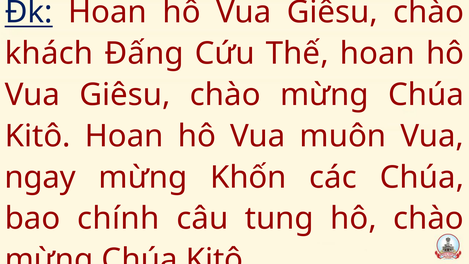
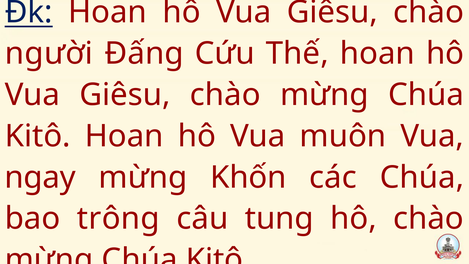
khách: khách -> người
chính: chính -> trông
